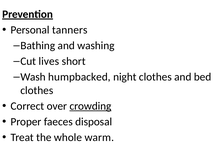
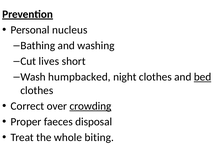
tanners: tanners -> nucleus
bed underline: none -> present
warm: warm -> biting
